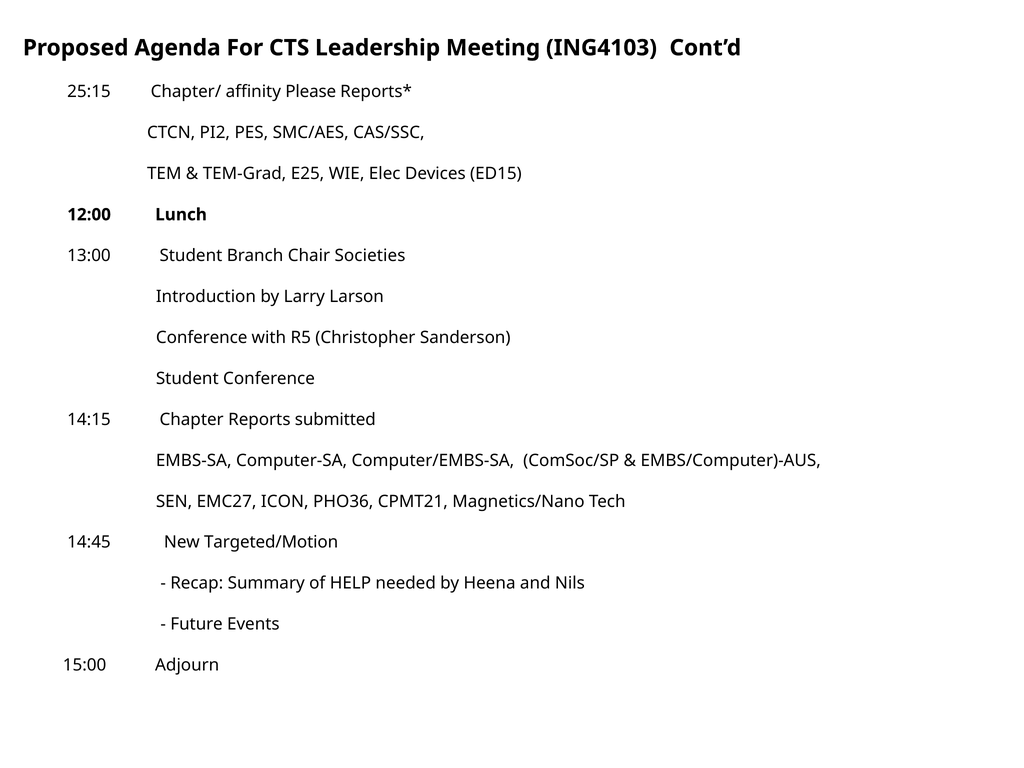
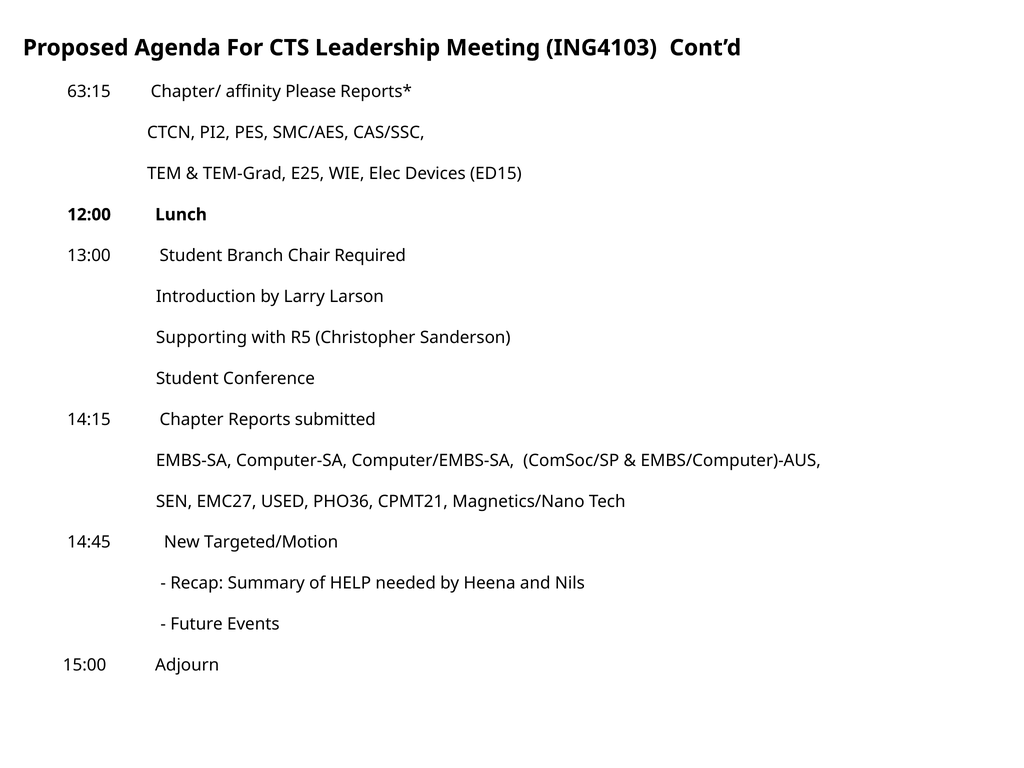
25:15: 25:15 -> 63:15
Societies: Societies -> Required
Conference at (202, 338): Conference -> Supporting
ICON: ICON -> USED
